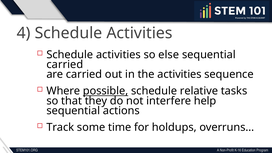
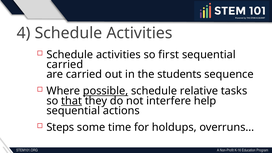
else: else -> first
the activities: activities -> students
that underline: none -> present
Track: Track -> Steps
